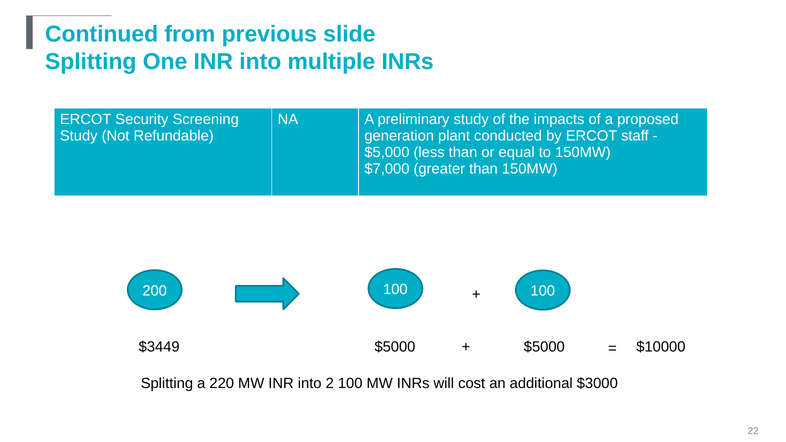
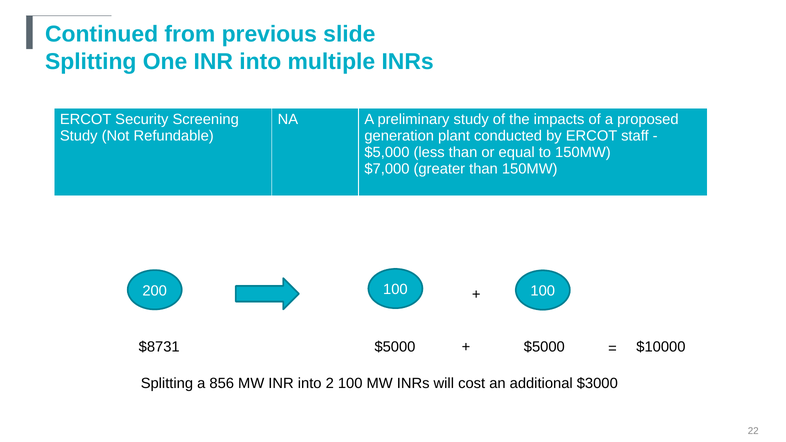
$3449: $3449 -> $8731
220: 220 -> 856
